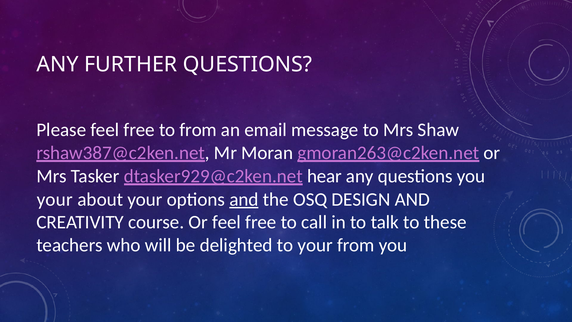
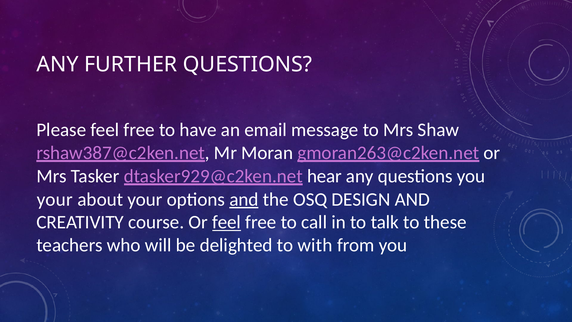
to from: from -> have
feel at (227, 222) underline: none -> present
to your: your -> with
